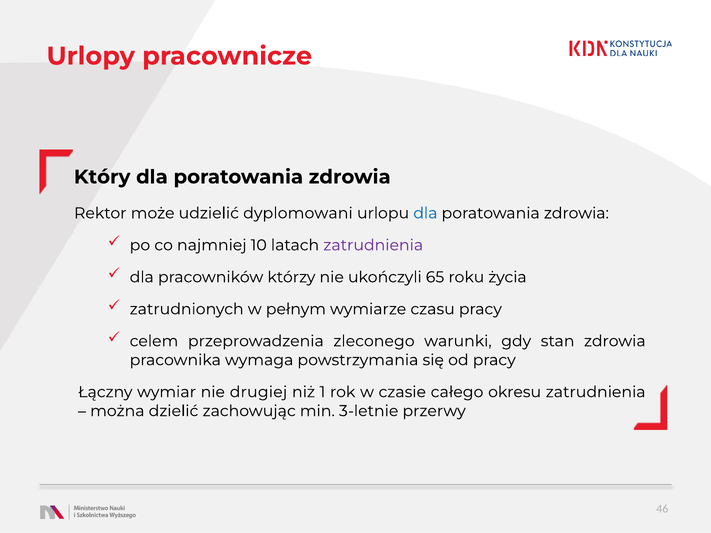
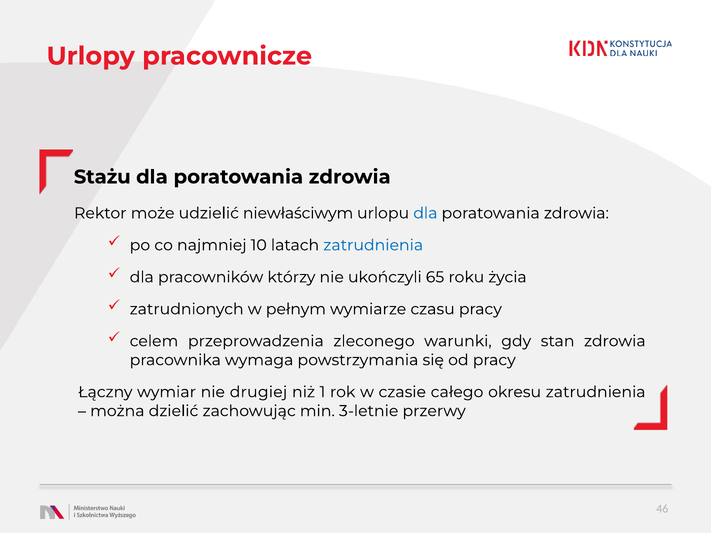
Który: Który -> Stażu
dyplomowani: dyplomowani -> niewłaściwym
zatrudnienia at (373, 245) colour: purple -> blue
